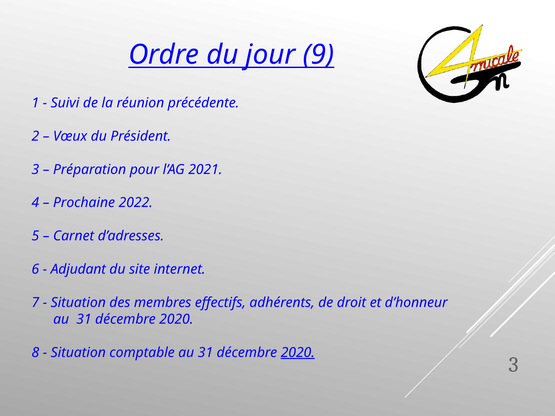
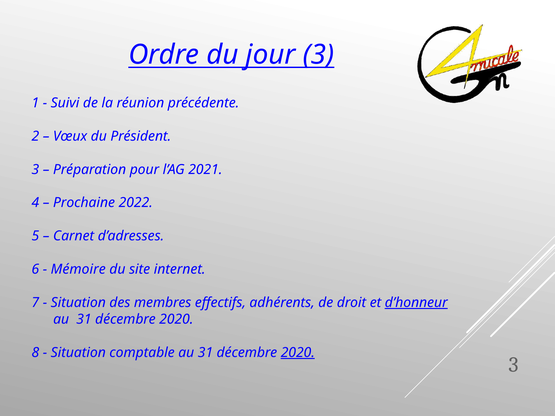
jour 9: 9 -> 3
Adjudant: Adjudant -> Mémoire
d’honneur underline: none -> present
